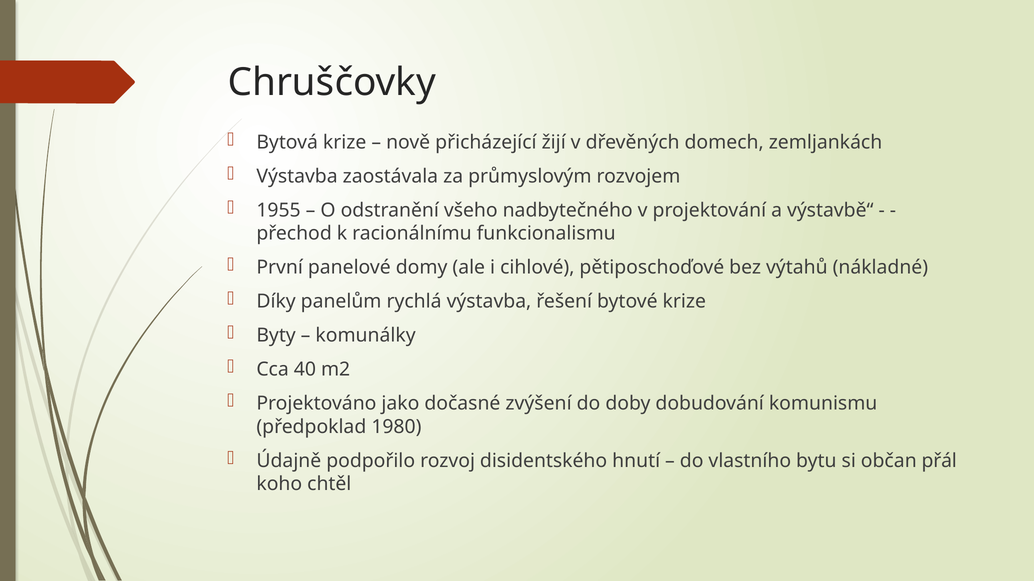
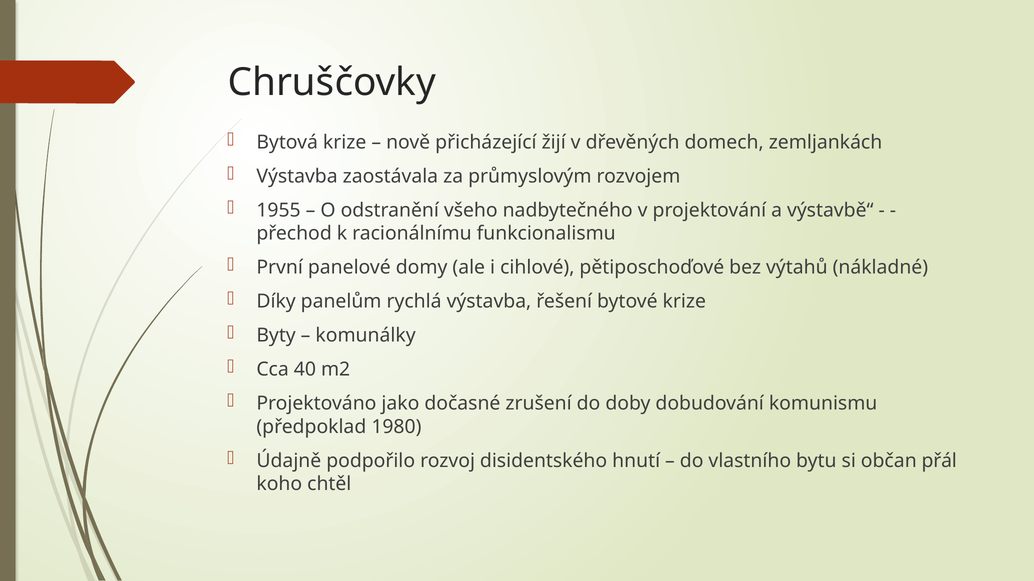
zvýšení: zvýšení -> zrušení
